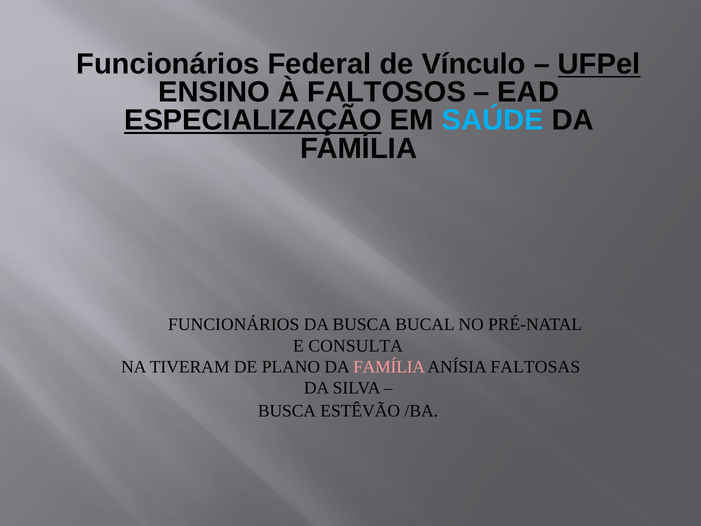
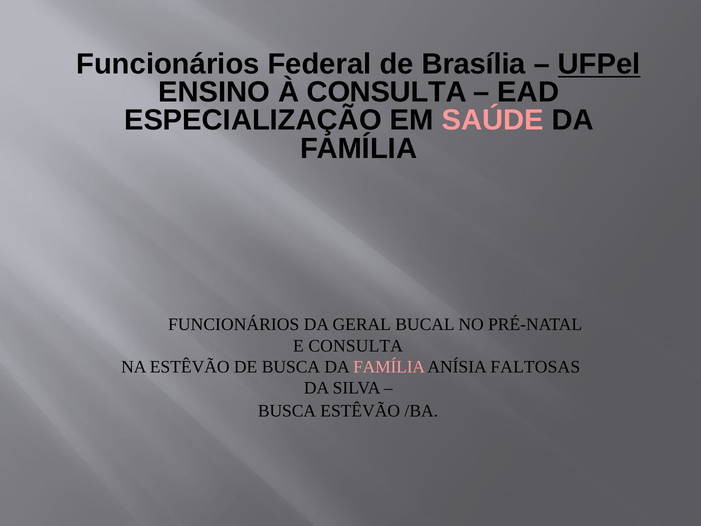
Vínculo: Vínculo -> Brasília
À FALTOSOS: FALTOSOS -> CONSULTA
ESPECIALIZAÇÃO underline: present -> none
SAÚDE colour: light blue -> pink
DA BUSCA: BUSCA -> GERAL
NA TIVERAM: TIVERAM -> ESTÊVÃO
DE PLANO: PLANO -> BUSCA
